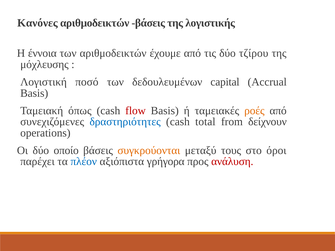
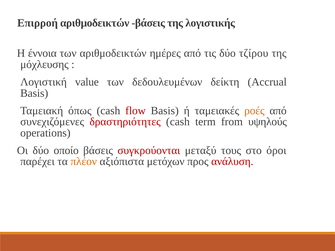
Κανόνες: Κανόνες -> Επιρροή
έχουμε: έχουμε -> ημέρες
ποσό: ποσό -> value
capital: capital -> δείκτη
δραστηριότητες colour: blue -> red
total: total -> term
δείχνουν: δείχνουν -> υψηλούς
συγκρούονται colour: orange -> red
πλέον colour: blue -> orange
γρήγορα: γρήγορα -> μετόχων
